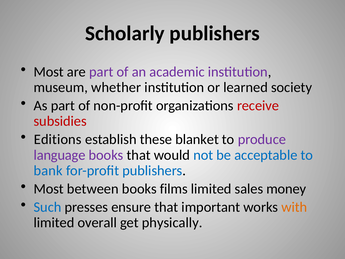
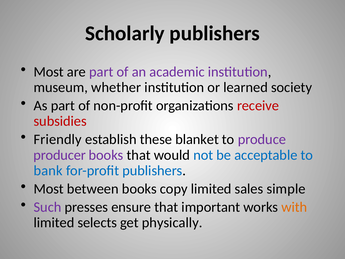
Editions: Editions -> Friendly
language: language -> producer
films: films -> copy
money: money -> simple
Such colour: blue -> purple
overall: overall -> selects
